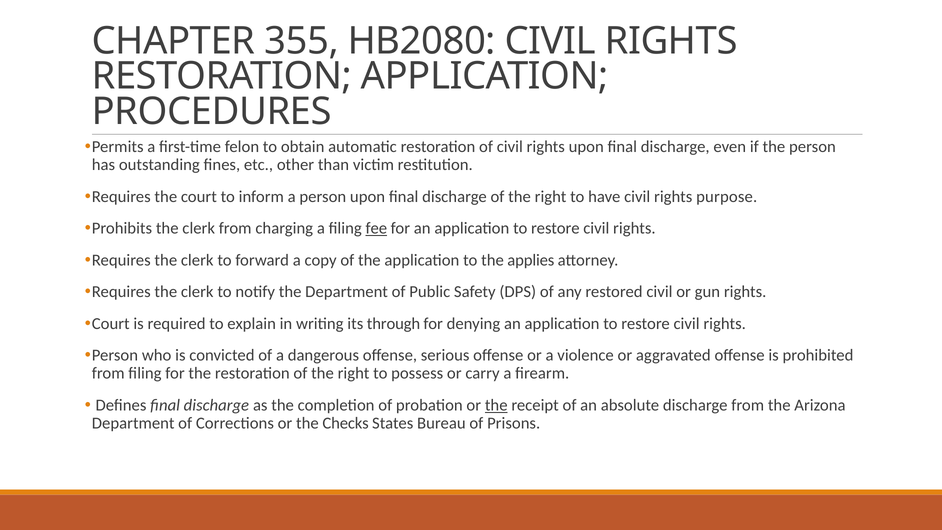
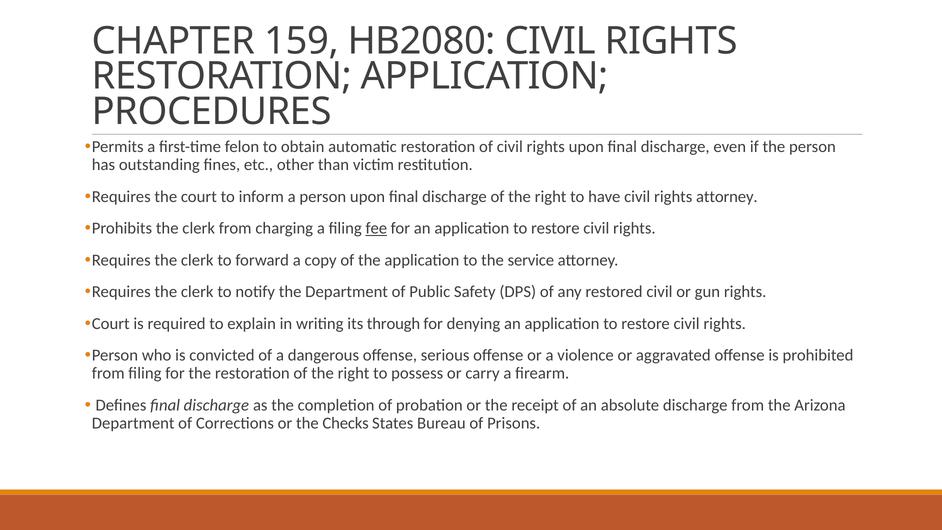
355: 355 -> 159
rights purpose: purpose -> attorney
applies: applies -> service
the at (496, 405) underline: present -> none
